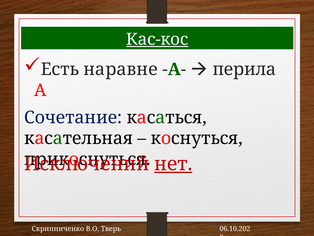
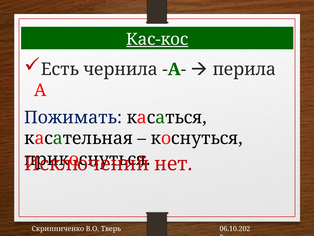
наравне: наравне -> чернила
Сочетание: Сочетание -> Пожимать
нет underline: present -> none
